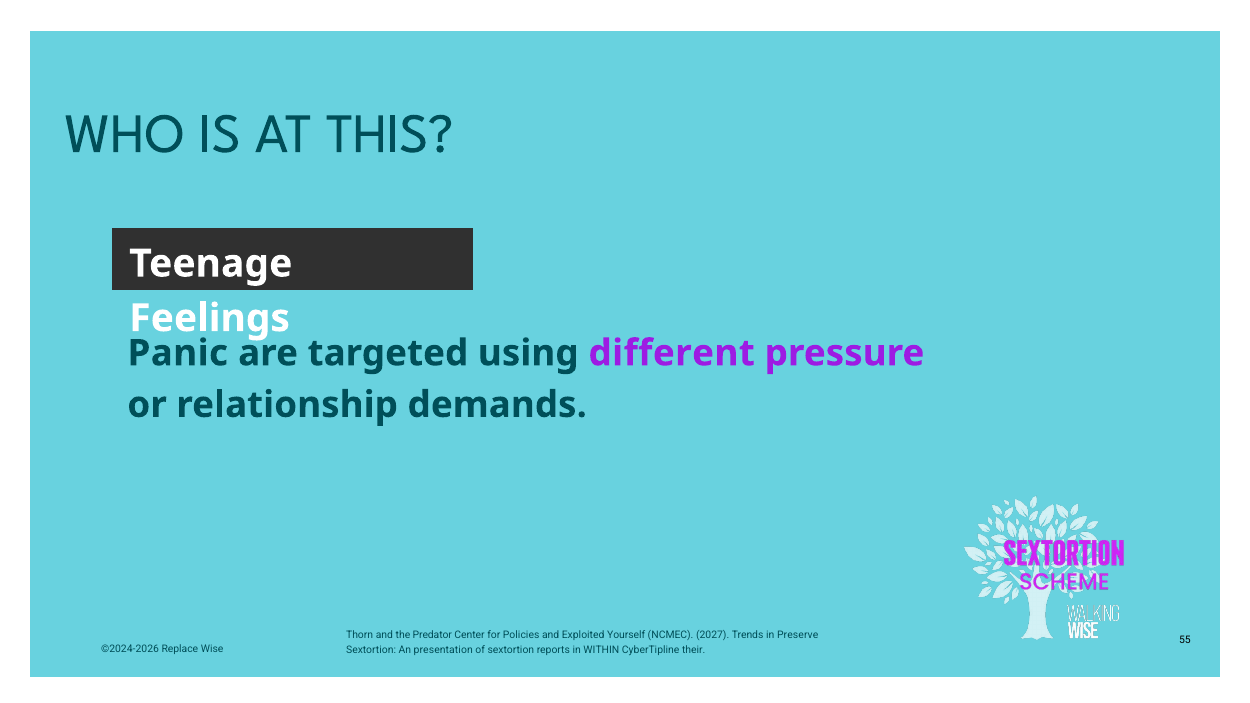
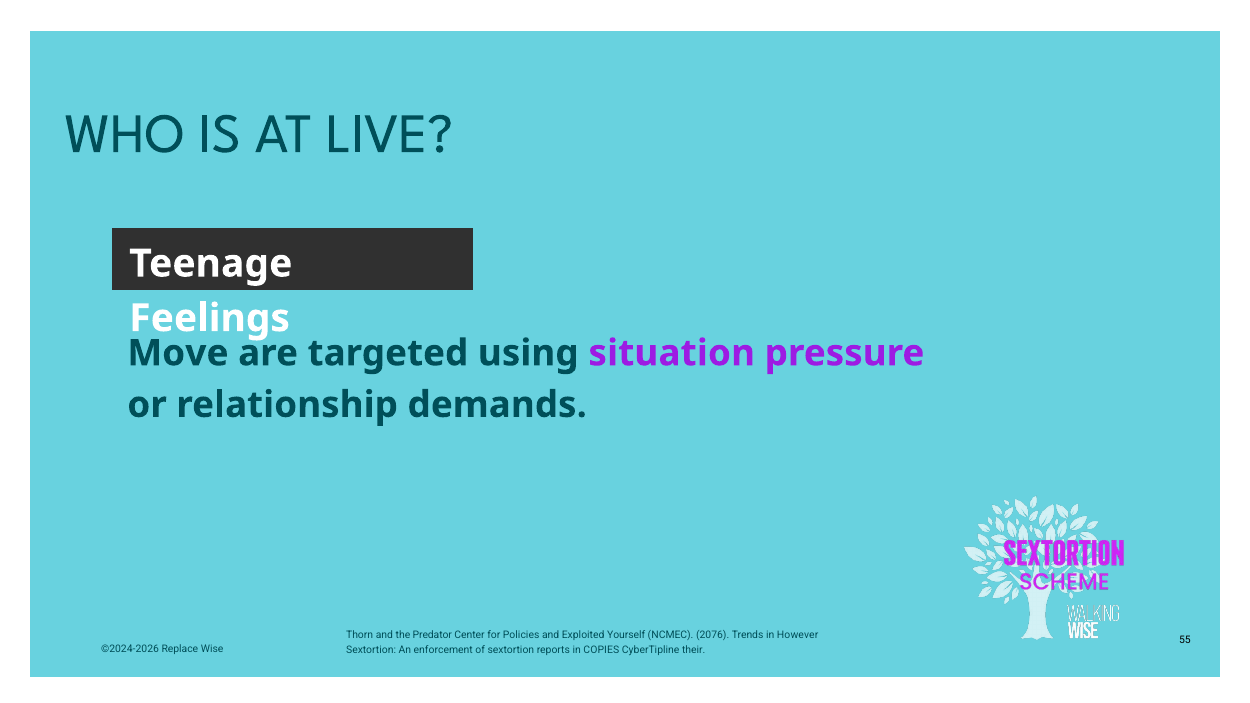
THIS: THIS -> LIVE
Panic: Panic -> Move
different: different -> situation
2027: 2027 -> 2076
Preserve: Preserve -> However
presentation: presentation -> enforcement
WITHIN: WITHIN -> COPIES
